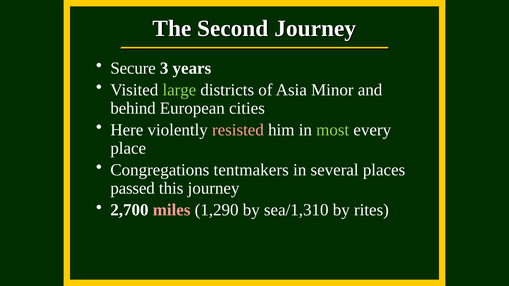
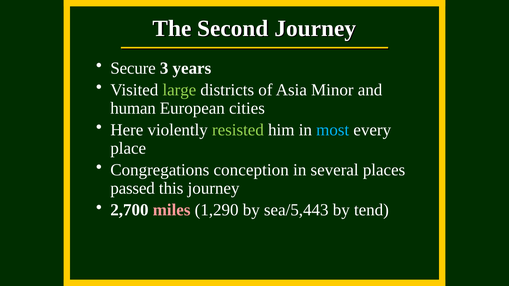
behind: behind -> human
resisted colour: pink -> light green
most colour: light green -> light blue
tentmakers: tentmakers -> conception
sea/1,310: sea/1,310 -> sea/5,443
rites: rites -> tend
